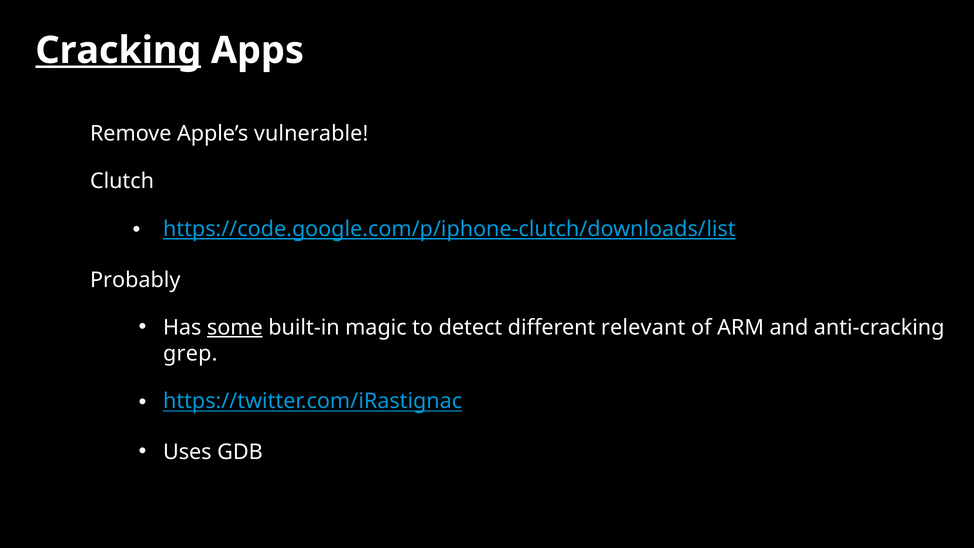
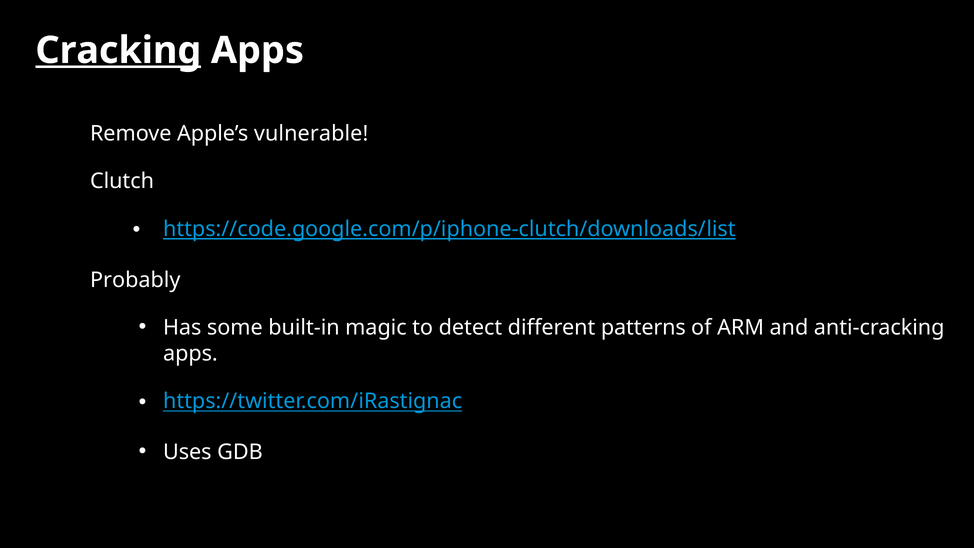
some underline: present -> none
relevant: relevant -> patterns
grep at (190, 353): grep -> apps
